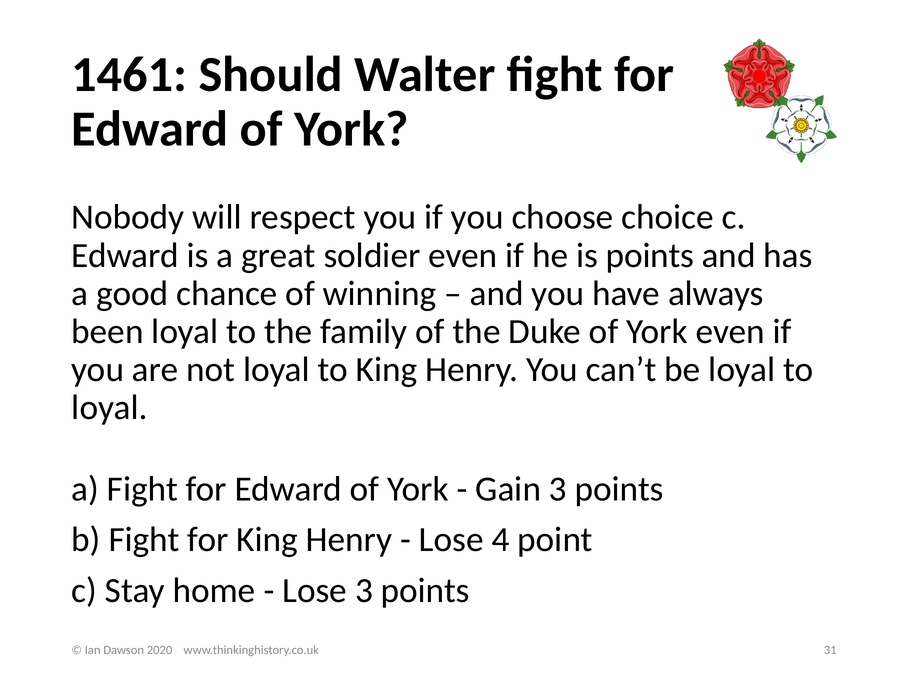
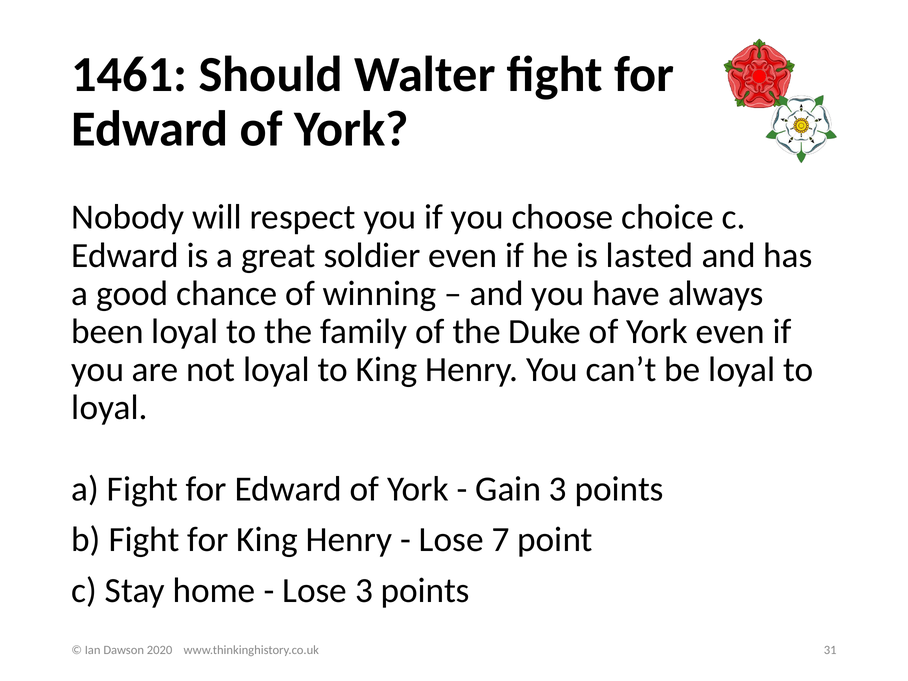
is points: points -> lasted
4: 4 -> 7
